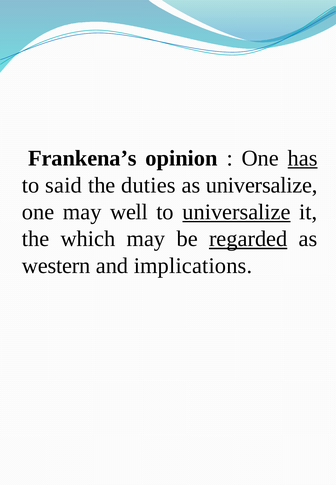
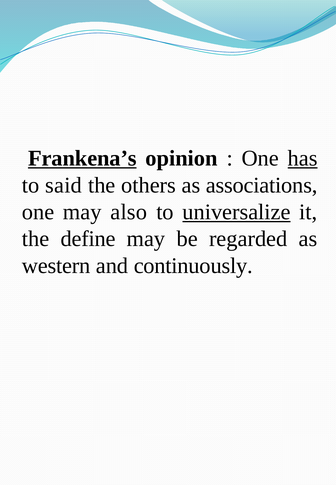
Frankena’s underline: none -> present
duties: duties -> others
as universalize: universalize -> associations
well: well -> also
which: which -> define
regarded underline: present -> none
implications: implications -> continuously
